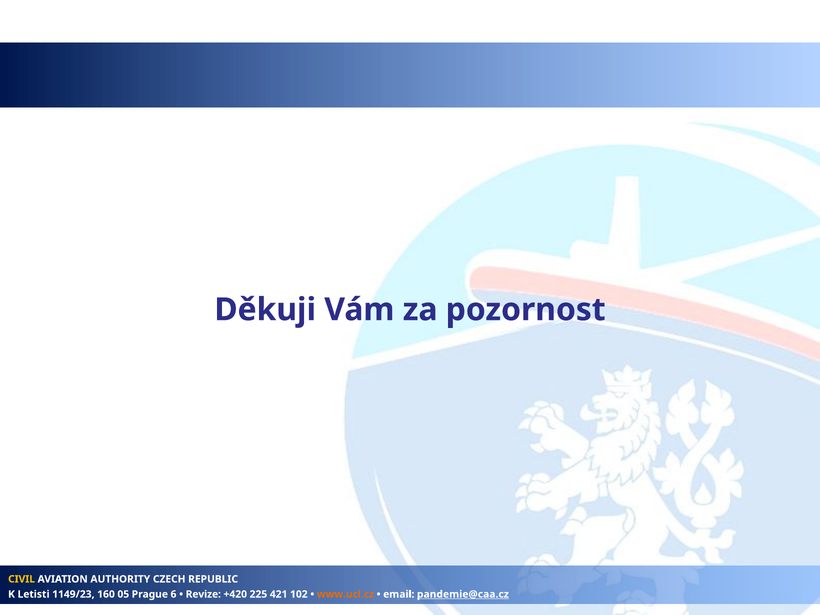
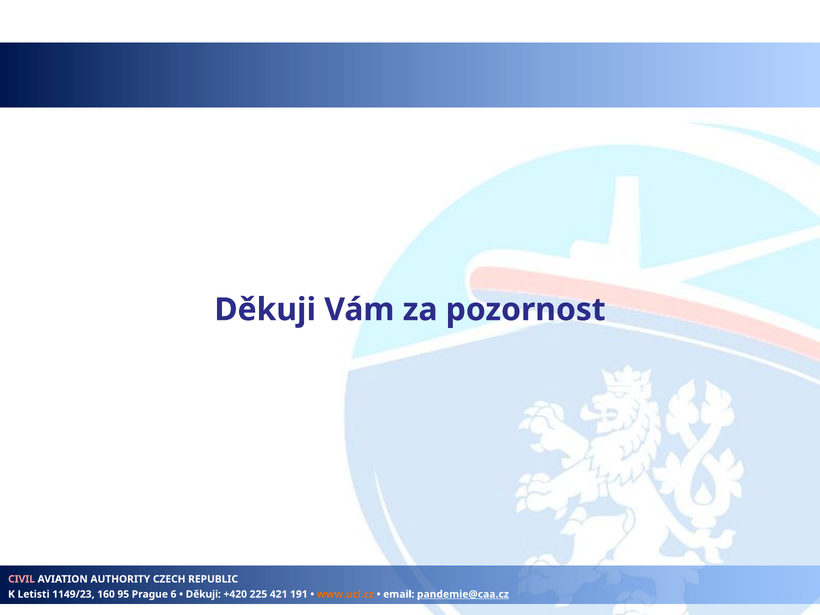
CIVIL colour: yellow -> pink
05: 05 -> 95
Revize at (203, 594): Revize -> Děkuji
102: 102 -> 191
